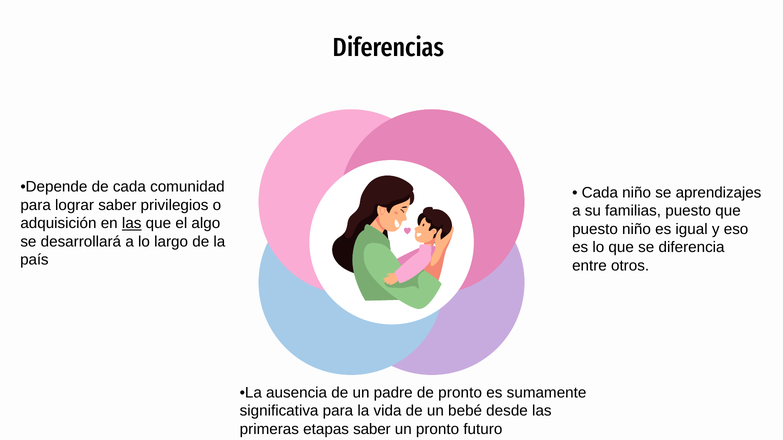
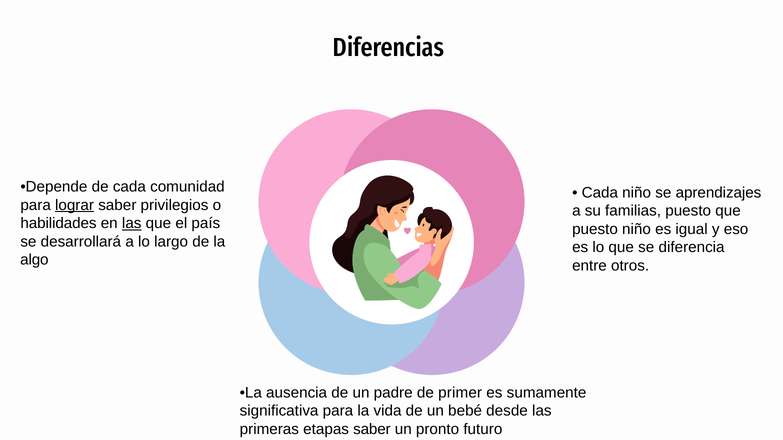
lograr underline: none -> present
adquisición: adquisición -> habilidades
algo: algo -> país
país: país -> algo
de pronto: pronto -> primer
